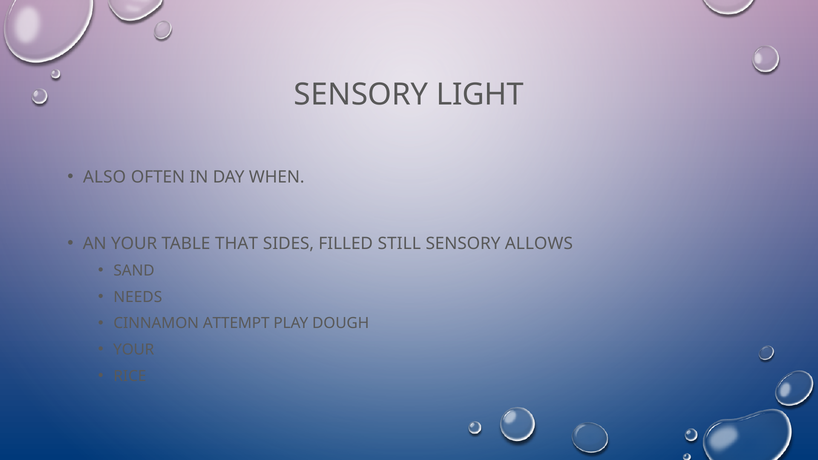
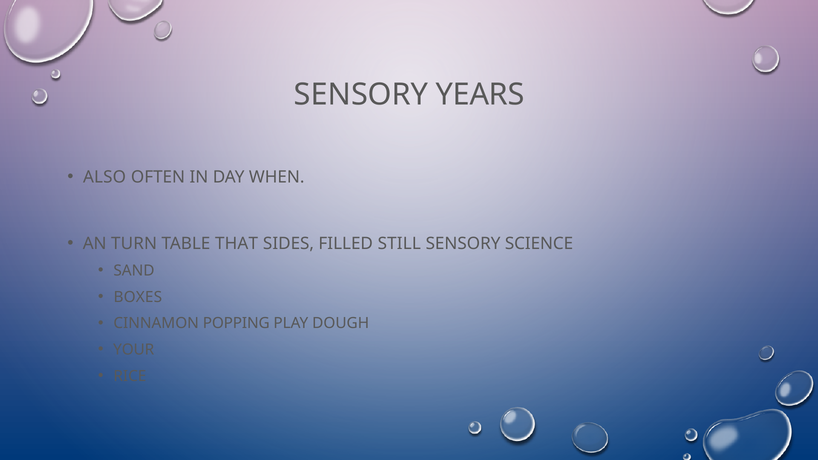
LIGHT: LIGHT -> YEARS
AN YOUR: YOUR -> TURN
ALLOWS: ALLOWS -> SCIENCE
NEEDS: NEEDS -> BOXES
ATTEMPT: ATTEMPT -> POPPING
